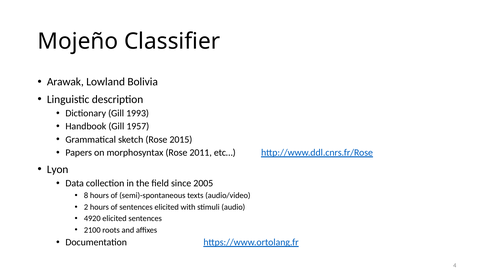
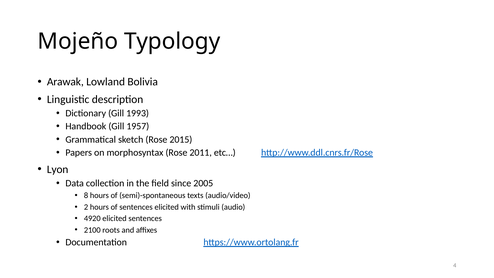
Classifier: Classifier -> Typology
